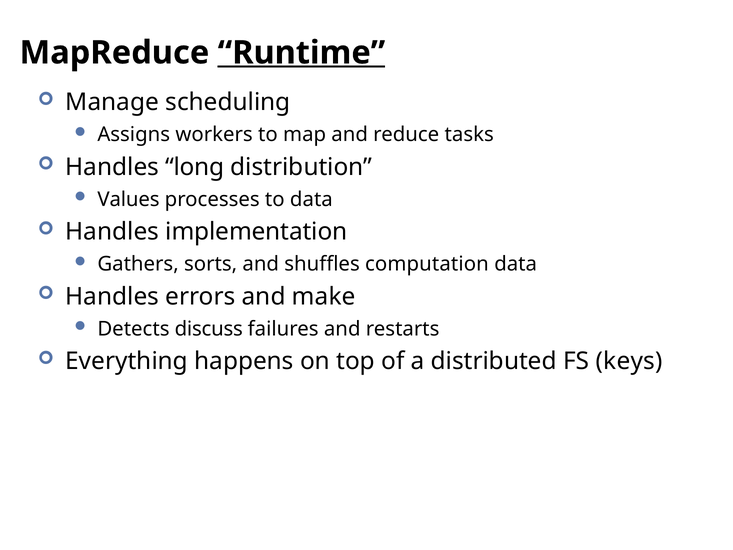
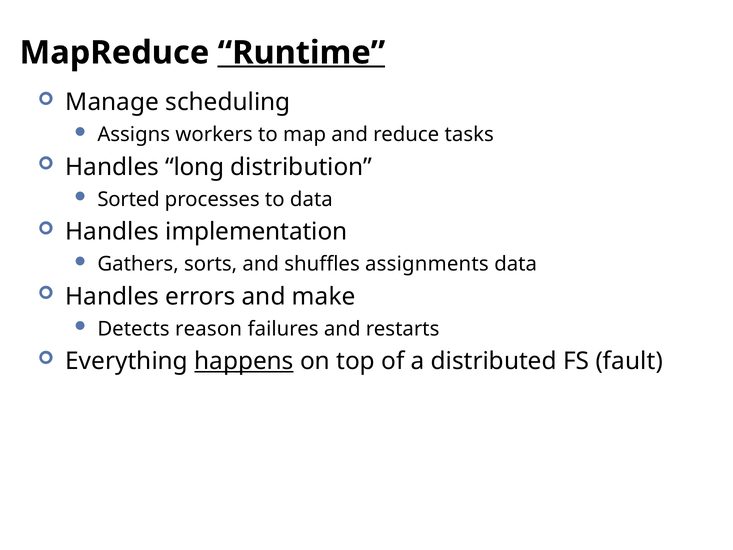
Values: Values -> Sorted
computation: computation -> assignments
discuss: discuss -> reason
happens underline: none -> present
keys: keys -> fault
